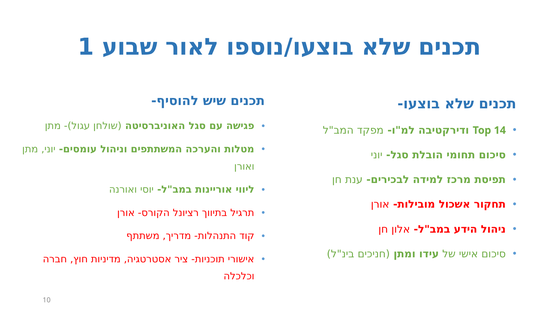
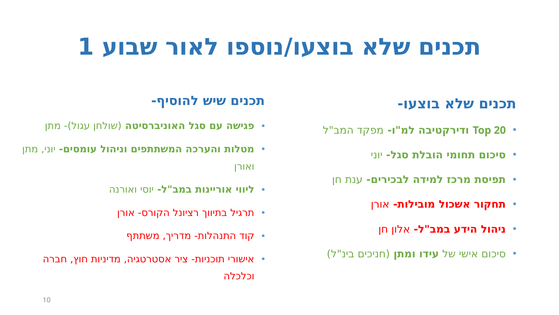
14: 14 -> 20
